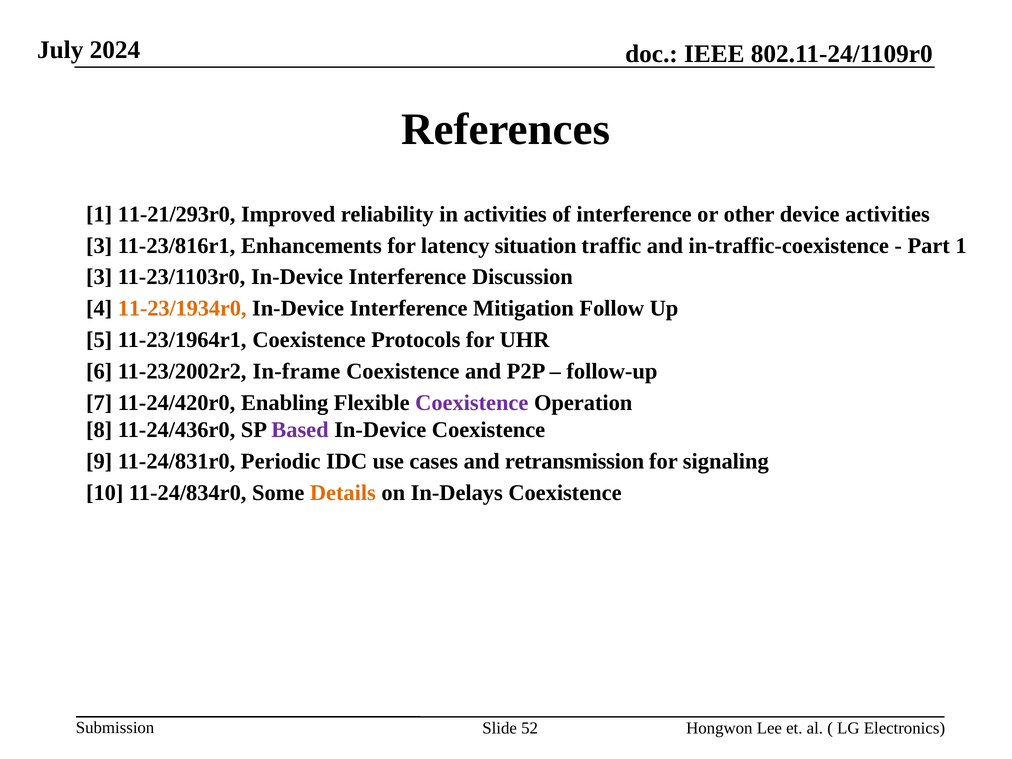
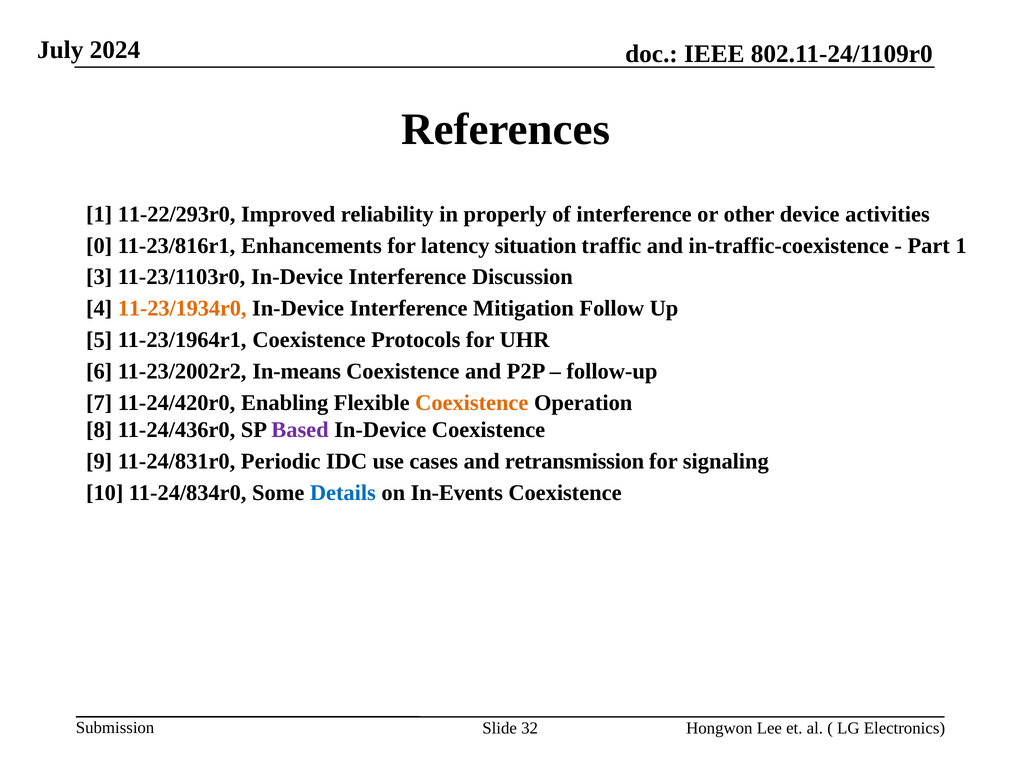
11-21/293r0: 11-21/293r0 -> 11-22/293r0
in activities: activities -> properly
3 at (99, 246): 3 -> 0
In-frame: In-frame -> In-means
Coexistence at (472, 403) colour: purple -> orange
Details colour: orange -> blue
In-Delays: In-Delays -> In-Events
52: 52 -> 32
